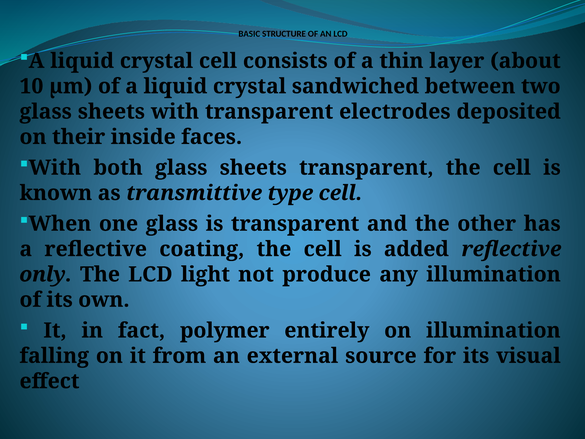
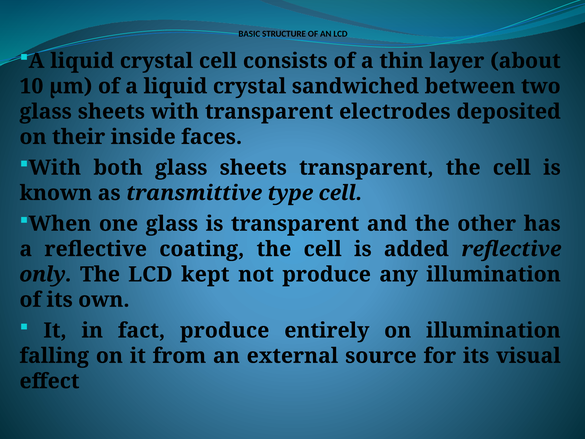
light: light -> kept
fact polymer: polymer -> produce
